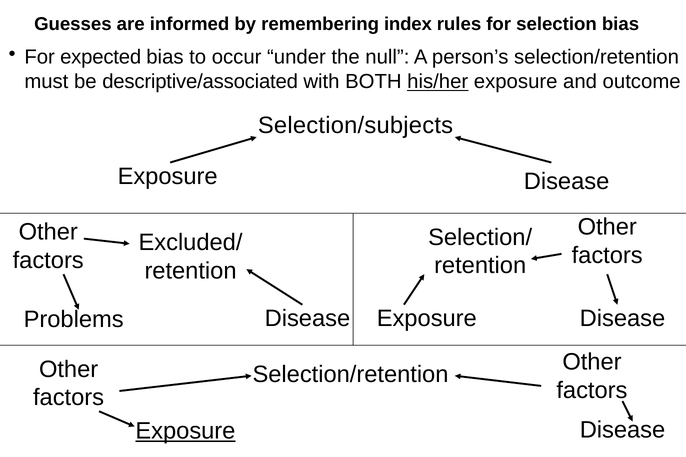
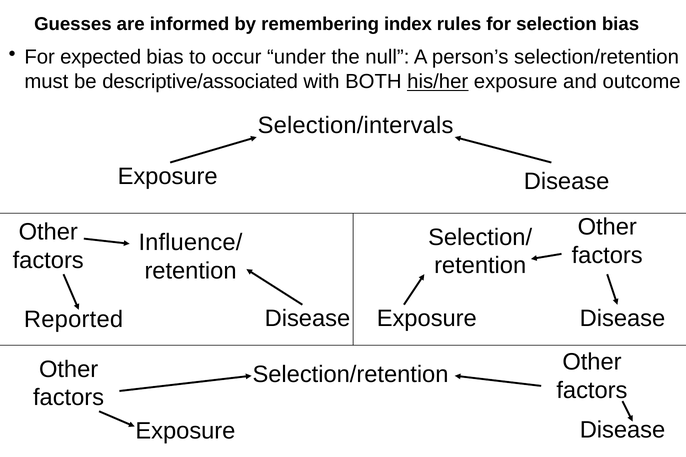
Selection/subjects: Selection/subjects -> Selection/intervals
Excluded/: Excluded/ -> Influence/
Problems: Problems -> Reported
Exposure at (185, 431) underline: present -> none
